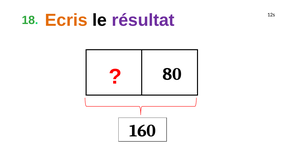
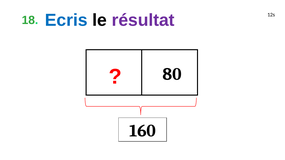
Ecris colour: orange -> blue
